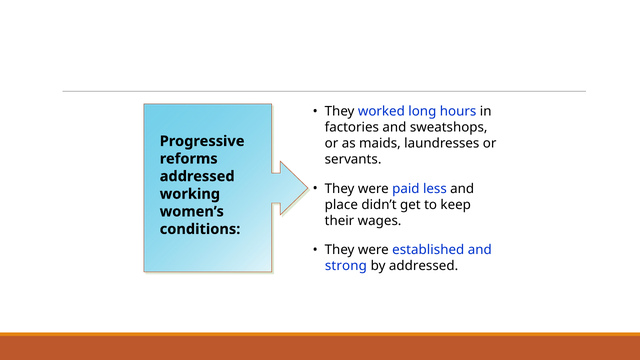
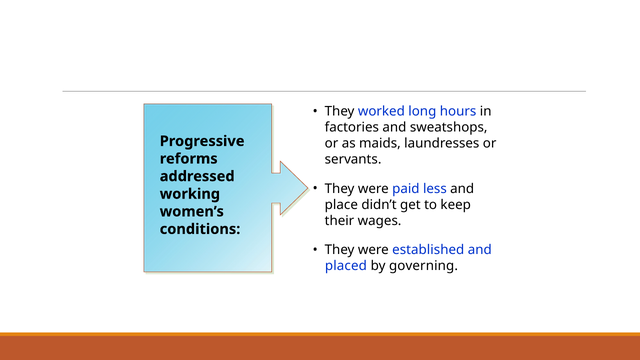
strong: strong -> placed
by addressed: addressed -> governing
